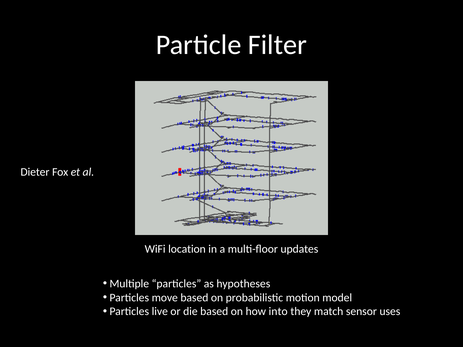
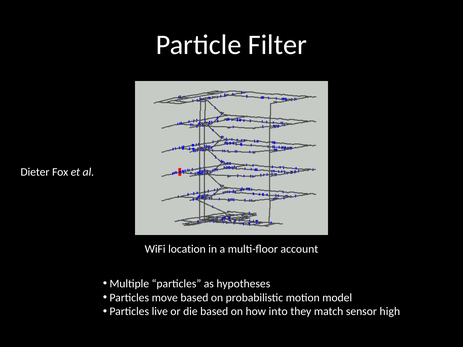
updates: updates -> account
uses: uses -> high
